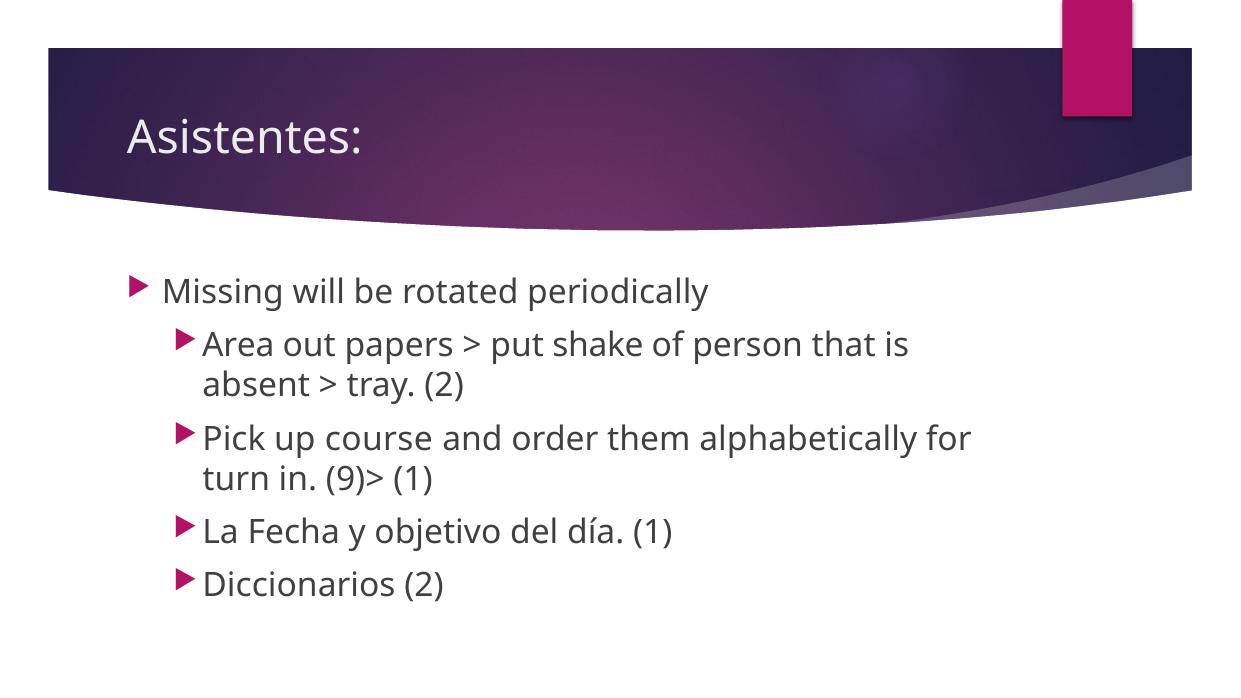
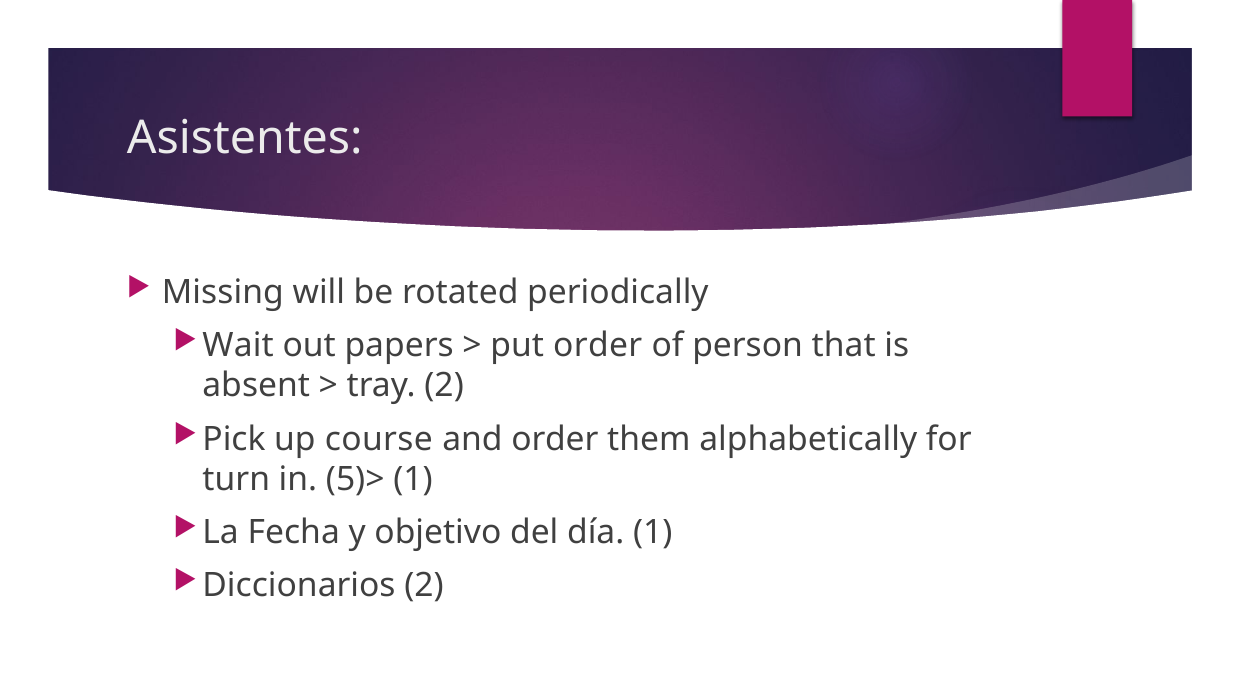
Area: Area -> Wait
put shake: shake -> order
9)>: 9)> -> 5)>
